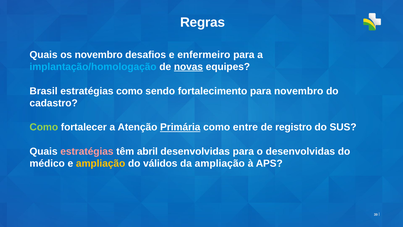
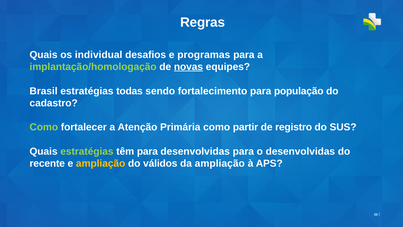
os novembro: novembro -> individual
enfermeiro: enfermeiro -> programas
implantação/homologação colour: light blue -> light green
estratégias como: como -> todas
para novembro: novembro -> população
Primária underline: present -> none
entre: entre -> partir
estratégias at (87, 151) colour: pink -> light green
têm abril: abril -> para
médico: médico -> recente
